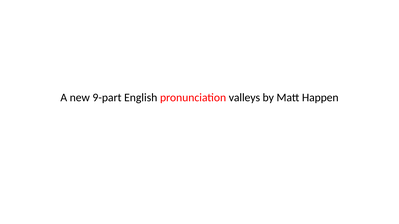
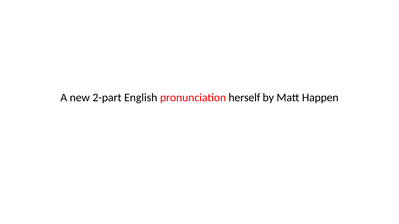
9-part: 9-part -> 2-part
valleys: valleys -> herself
